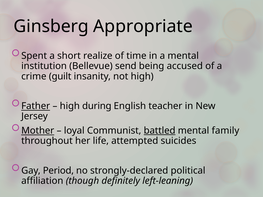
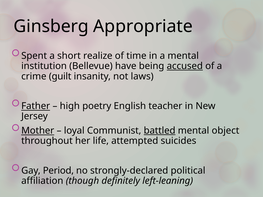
send: send -> have
accused underline: none -> present
not high: high -> laws
during: during -> poetry
family: family -> object
